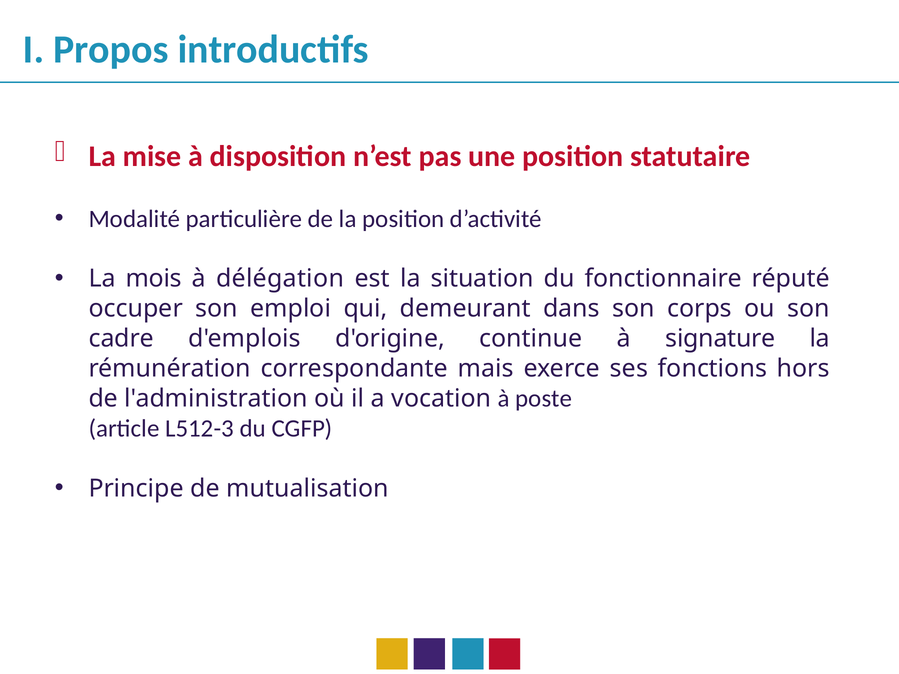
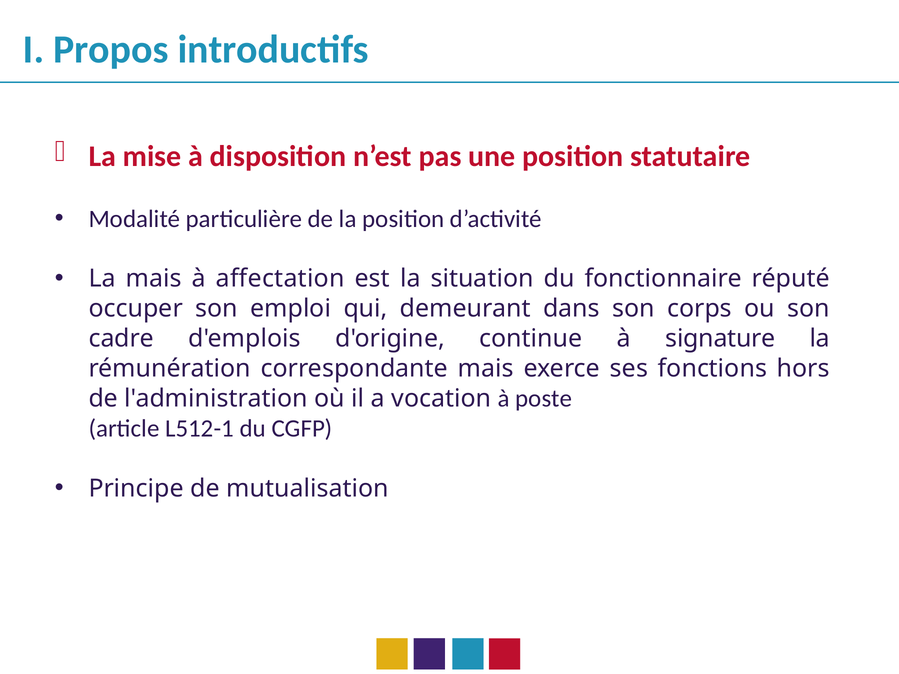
La mois: mois -> mais
délégation: délégation -> affectation
L512-3: L512-3 -> L512-1
